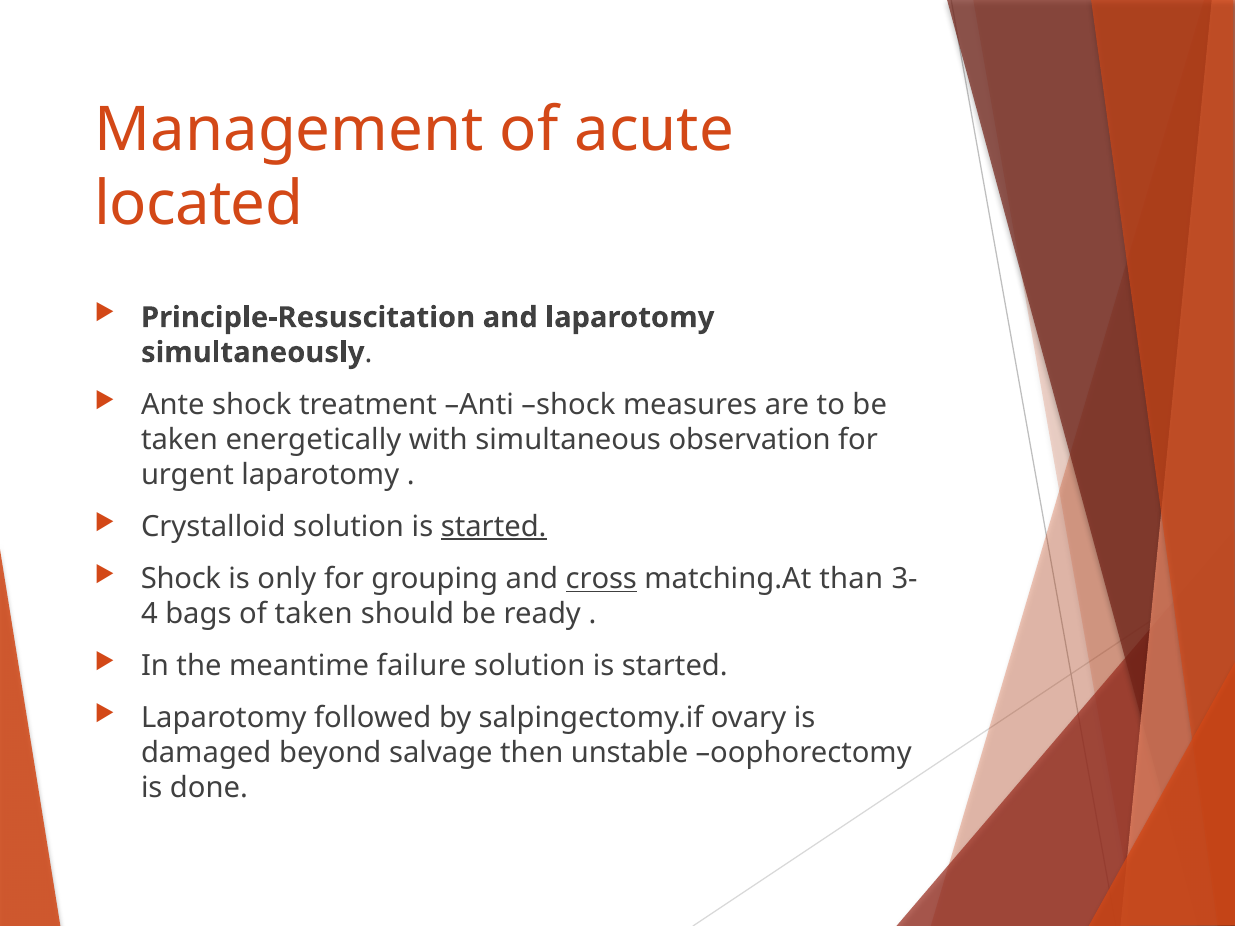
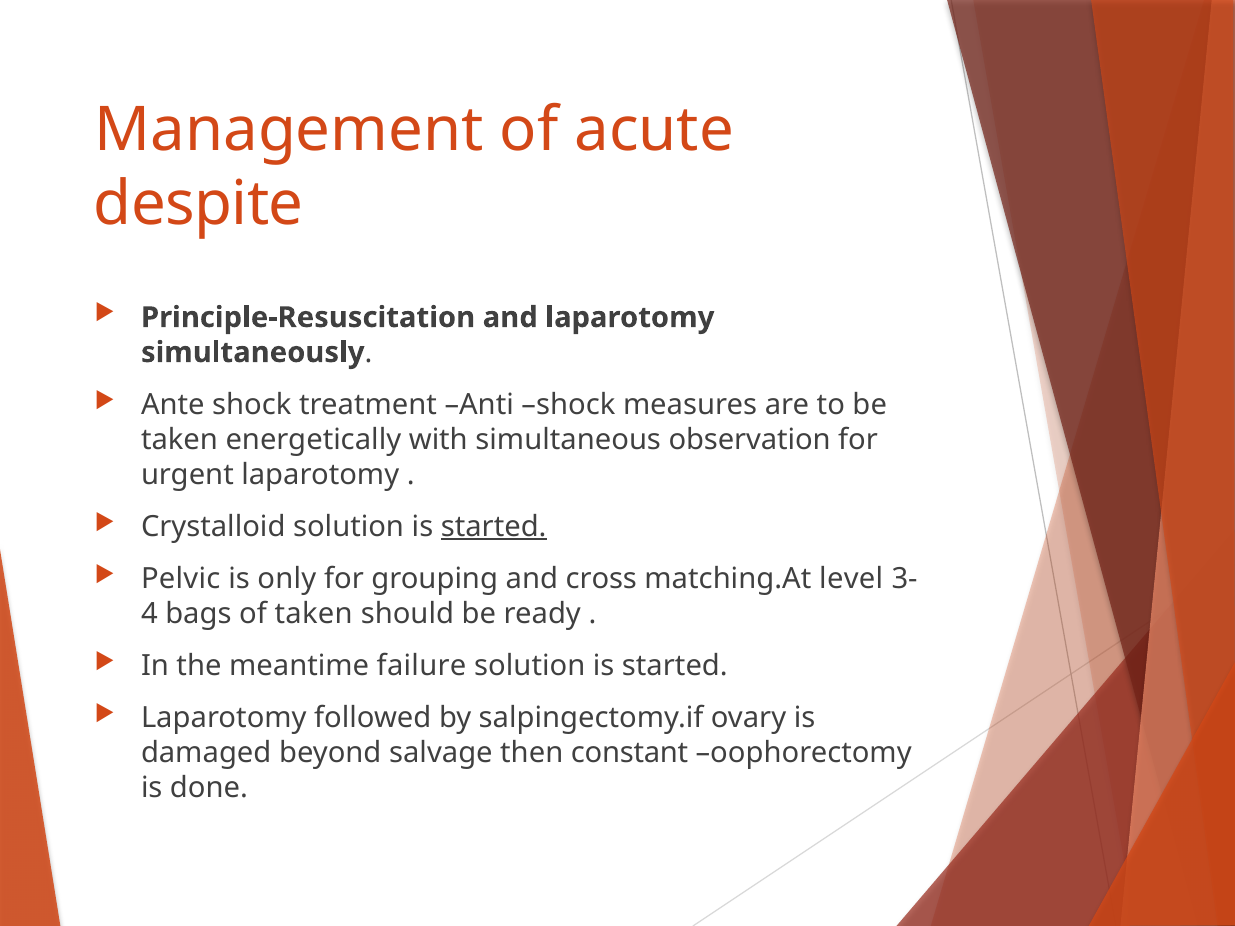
located: located -> despite
Shock at (181, 579): Shock -> Pelvic
cross underline: present -> none
than: than -> level
unstable: unstable -> constant
